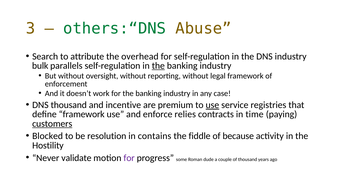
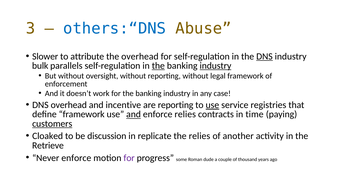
others:“DNS colour: green -> blue
Search: Search -> Slower
DNS at (264, 56) underline: none -> present
industry at (216, 66) underline: none -> present
DNS thousand: thousand -> overhead
are premium: premium -> reporting
and at (134, 114) underline: none -> present
Blocked: Blocked -> Cloaked
resolution: resolution -> discussion
contains: contains -> replicate
the fiddle: fiddle -> relies
because: because -> another
Hostility: Hostility -> Retrieve
Never validate: validate -> enforce
